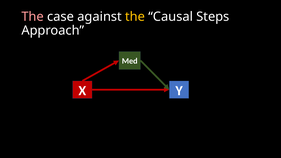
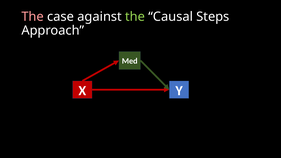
the at (135, 17) colour: yellow -> light green
